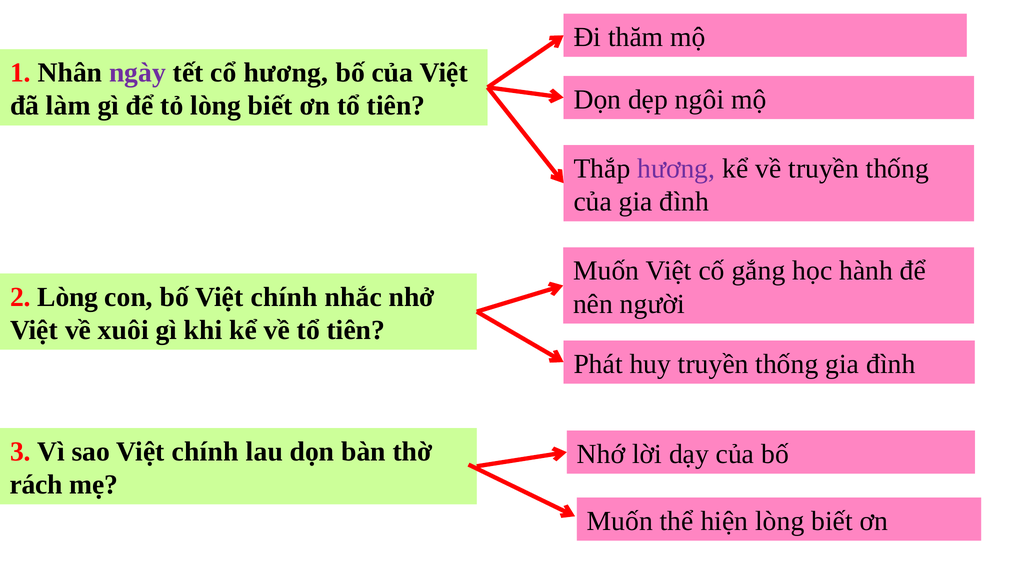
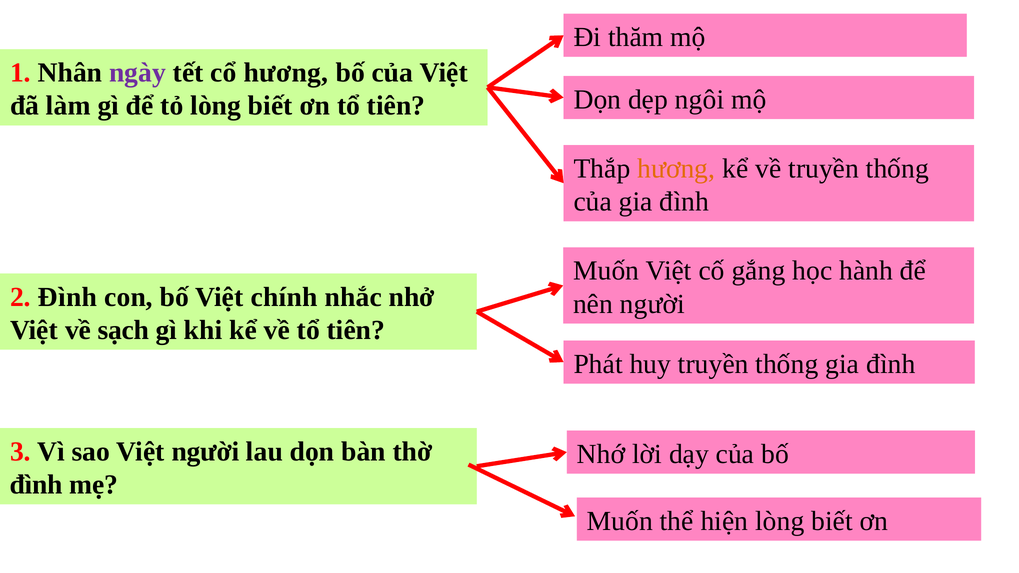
hương at (676, 169) colour: purple -> orange
2 Lòng: Lòng -> Đình
xuôi: xuôi -> sạch
sao Việt chính: chính -> người
rách at (36, 485): rách -> đình
